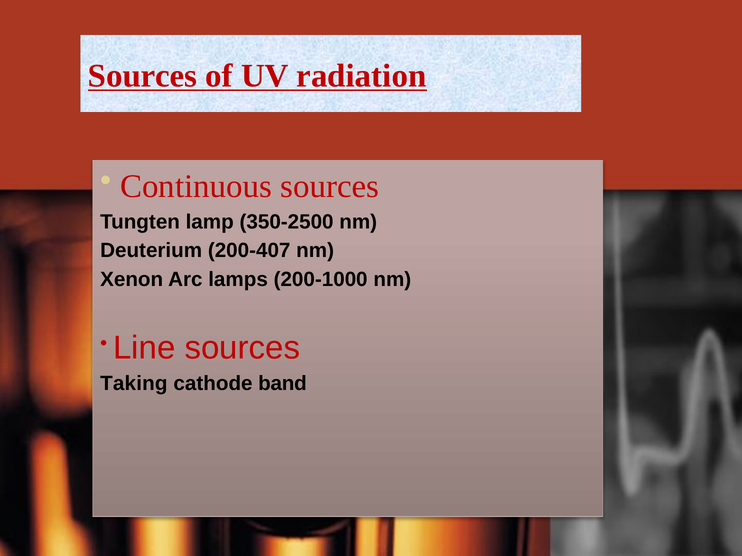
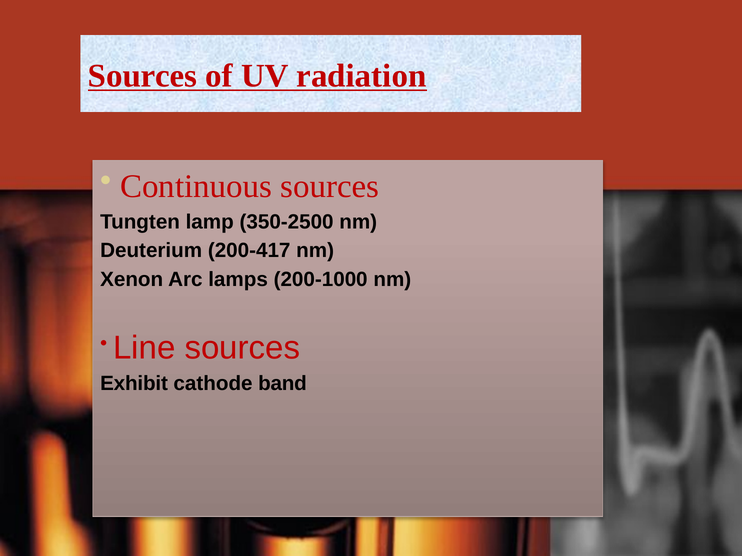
200-407: 200-407 -> 200-417
Taking: Taking -> Exhibit
